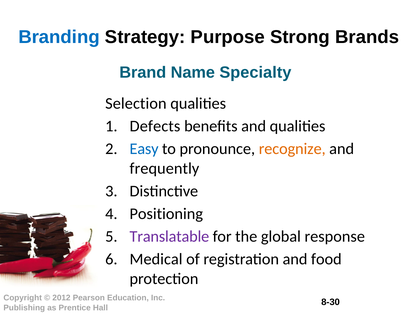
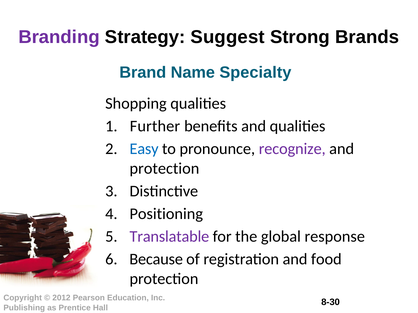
Branding colour: blue -> purple
Purpose: Purpose -> Suggest
Selection: Selection -> Shopping
Defects: Defects -> Further
recognize colour: orange -> purple
frequently at (164, 169): frequently -> protection
Medical: Medical -> Because
